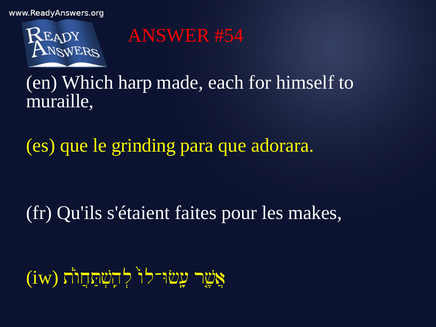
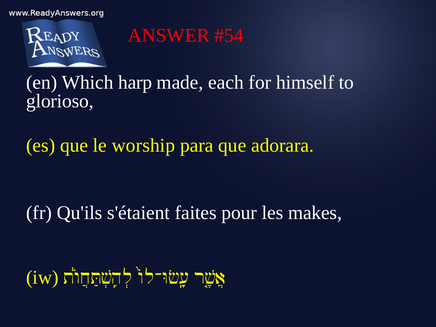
muraille: muraille -> glorioso
grinding: grinding -> worship
